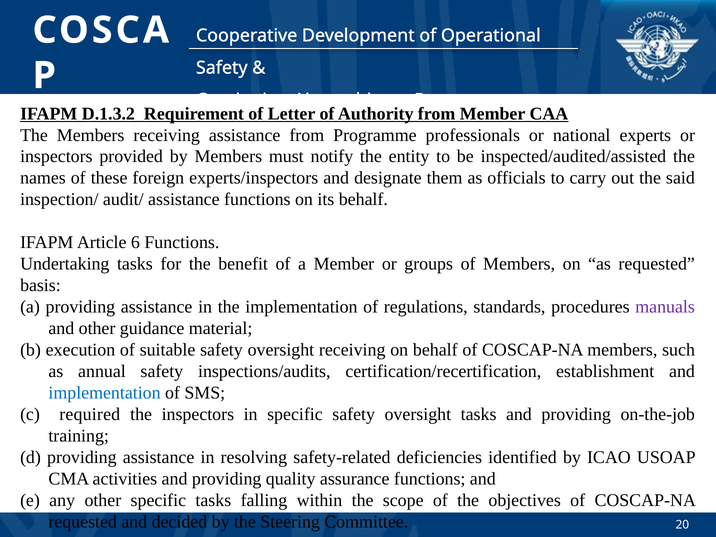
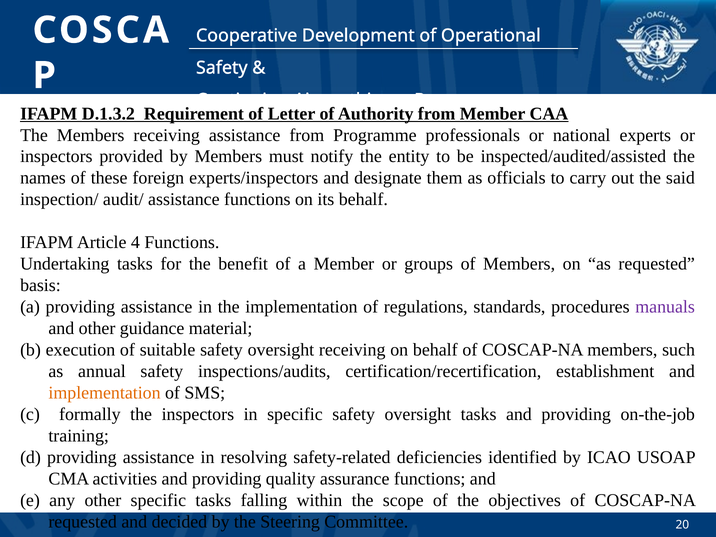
6: 6 -> 4
implementation at (105, 393) colour: blue -> orange
required: required -> formally
